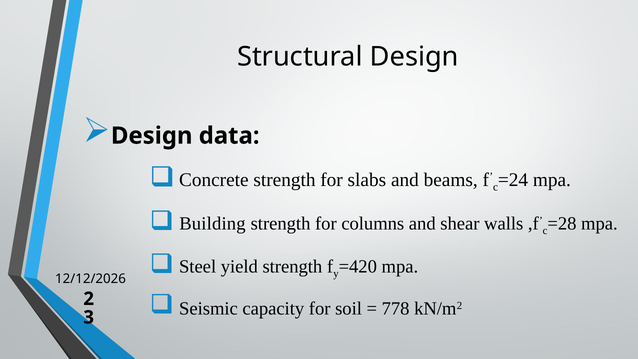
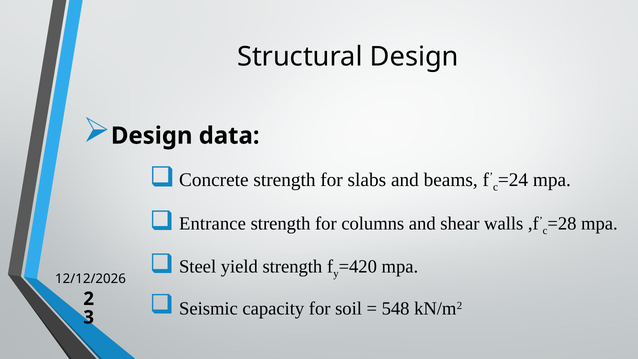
Building: Building -> Entrance
778: 778 -> 548
